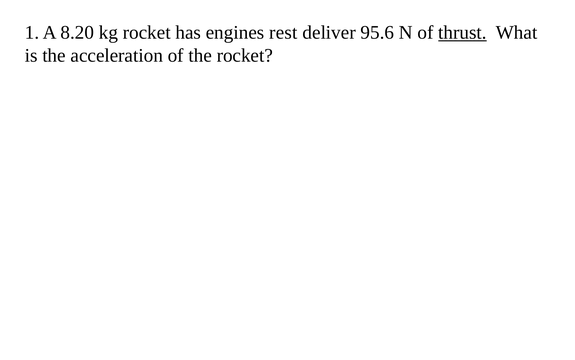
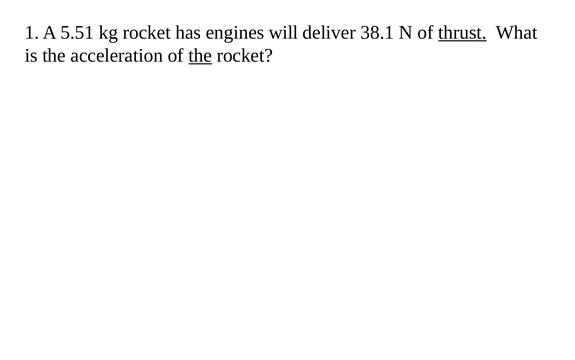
8.20: 8.20 -> 5.51
rest: rest -> will
95.6: 95.6 -> 38.1
the at (200, 55) underline: none -> present
